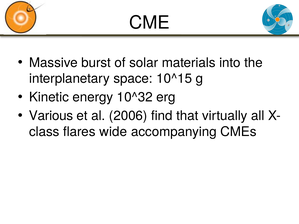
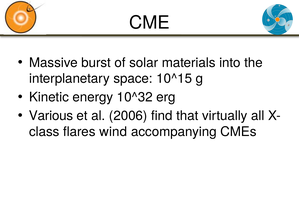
wide: wide -> wind
